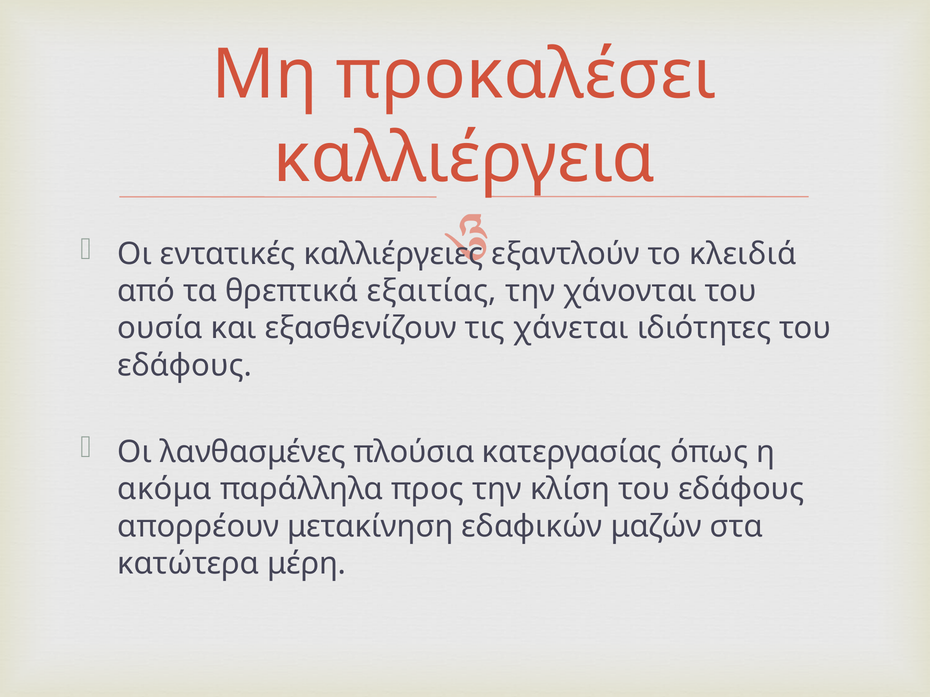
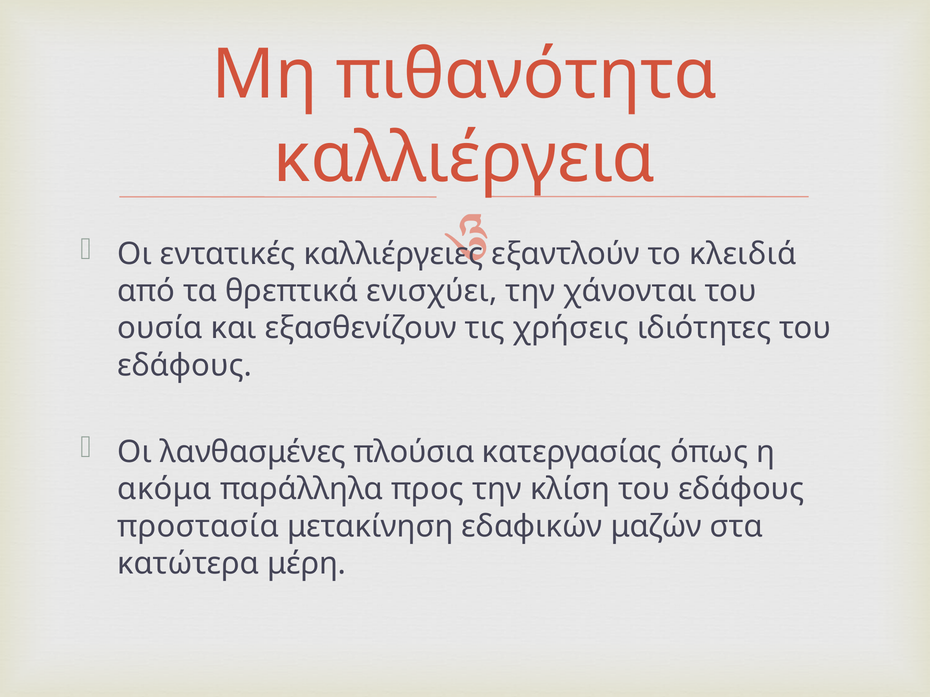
προκαλέσει: προκαλέσει -> πιθανότητα
εξαιτίας: εξαιτίας -> ενισχύει
χάνεται: χάνεται -> χρήσεις
απορρέουν: απορρέουν -> προστασία
